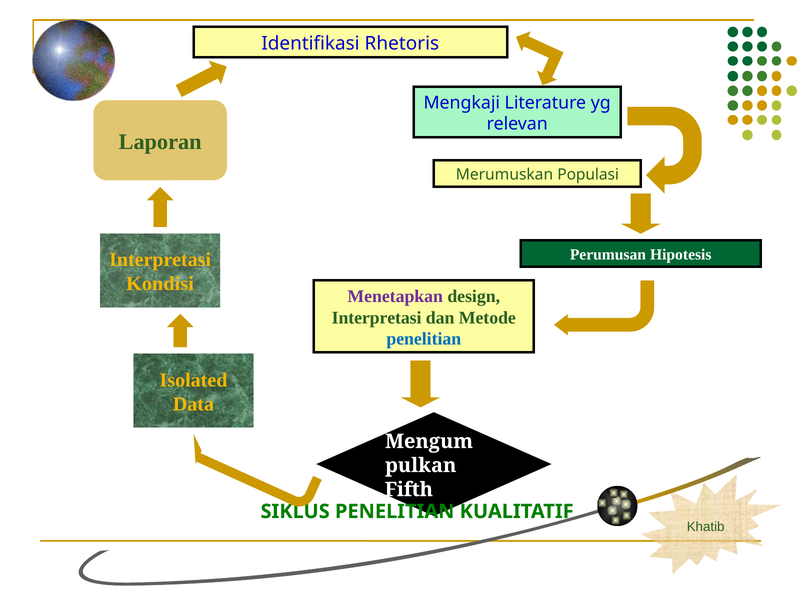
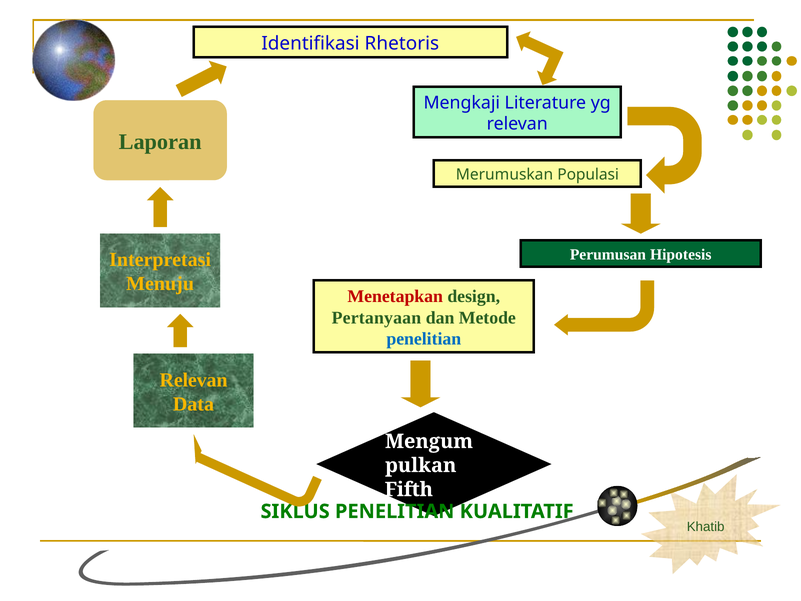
Kondisi: Kondisi -> Menuju
Menetapkan colour: purple -> red
Interpretasi at (377, 318): Interpretasi -> Pertanyaan
Isolated at (193, 380): Isolated -> Relevan
